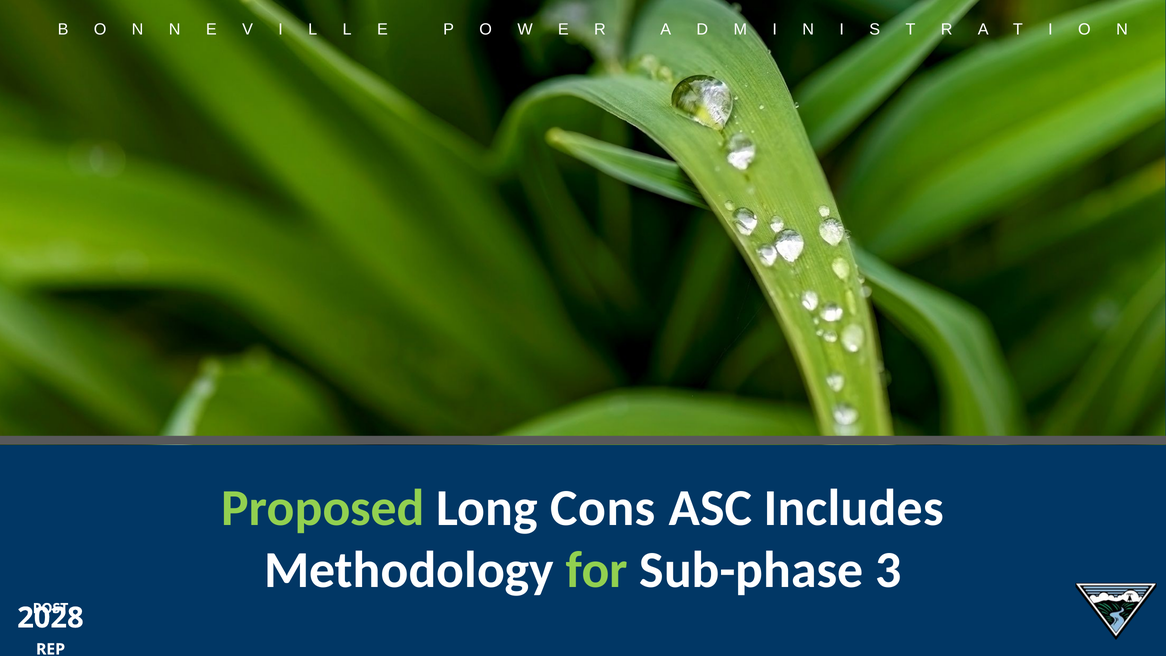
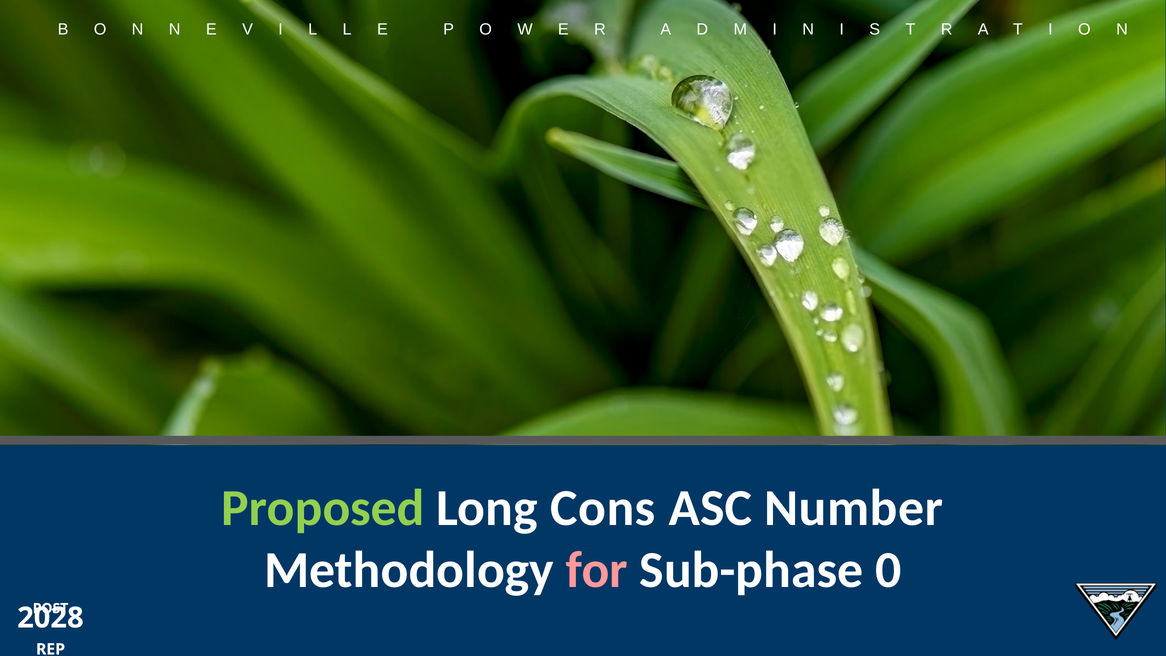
Includes: Includes -> Number
for colour: light green -> pink
3: 3 -> 0
